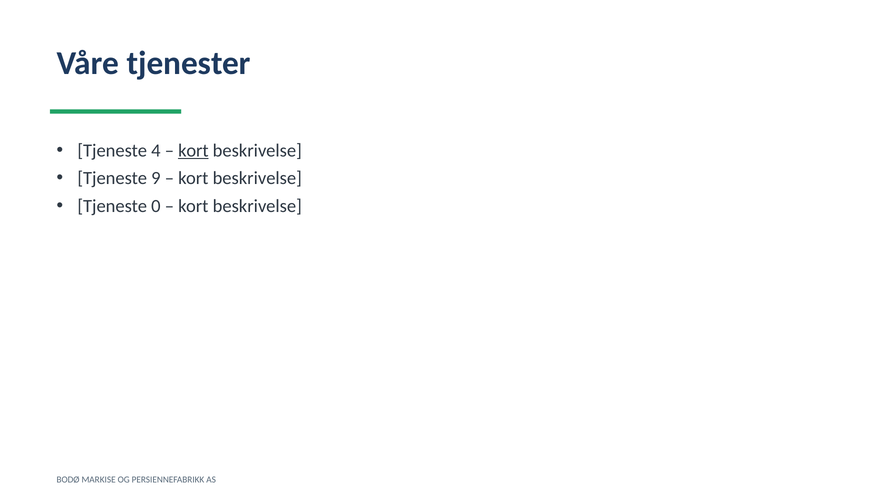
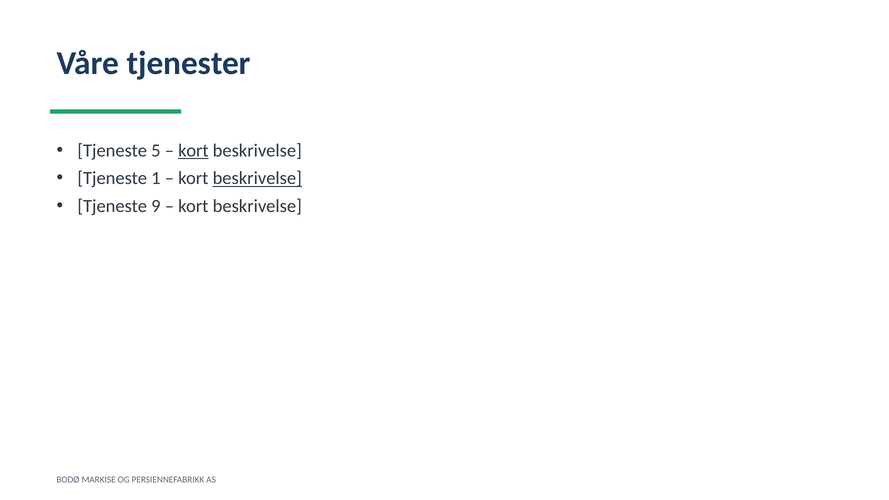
4: 4 -> 5
9: 9 -> 1
beskrivelse at (257, 178) underline: none -> present
0: 0 -> 9
